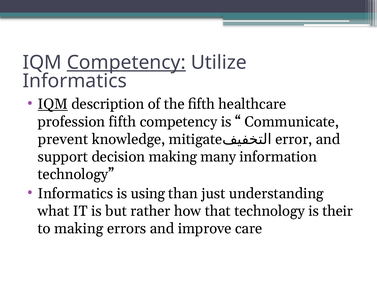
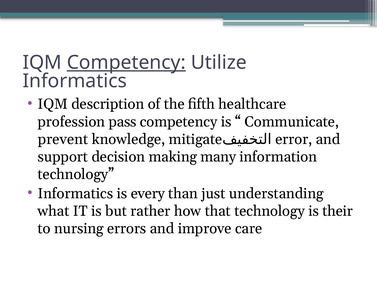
IQM at (53, 104) underline: present -> none
profession fifth: fifth -> pass
using: using -> every
to making: making -> nursing
